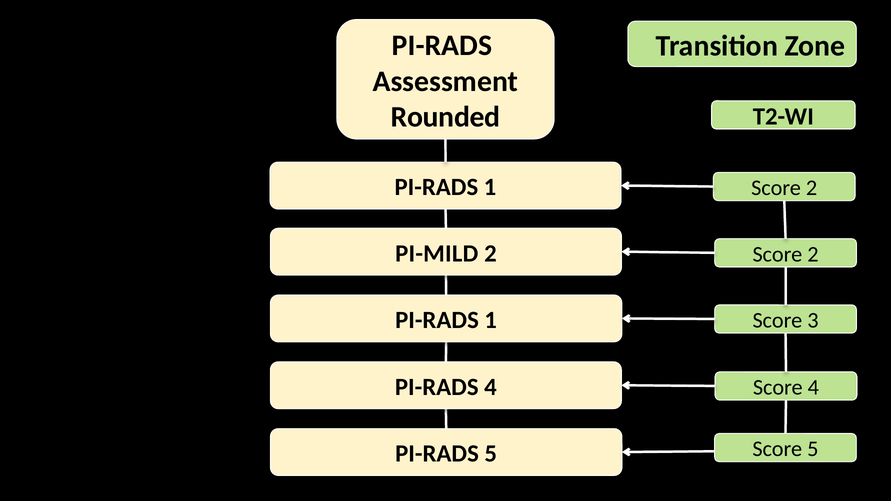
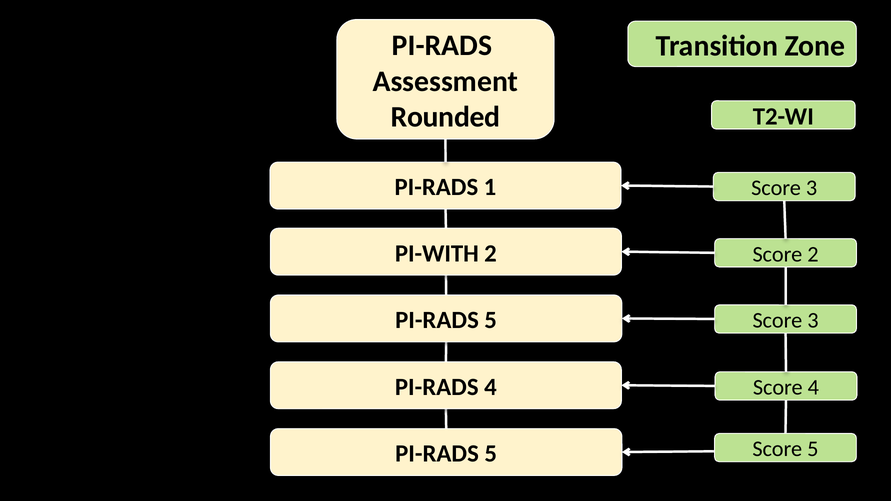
1 Score 2: 2 -> 3
PI-MILD: PI-MILD -> PI-WITH
1 at (491, 320): 1 -> 5
